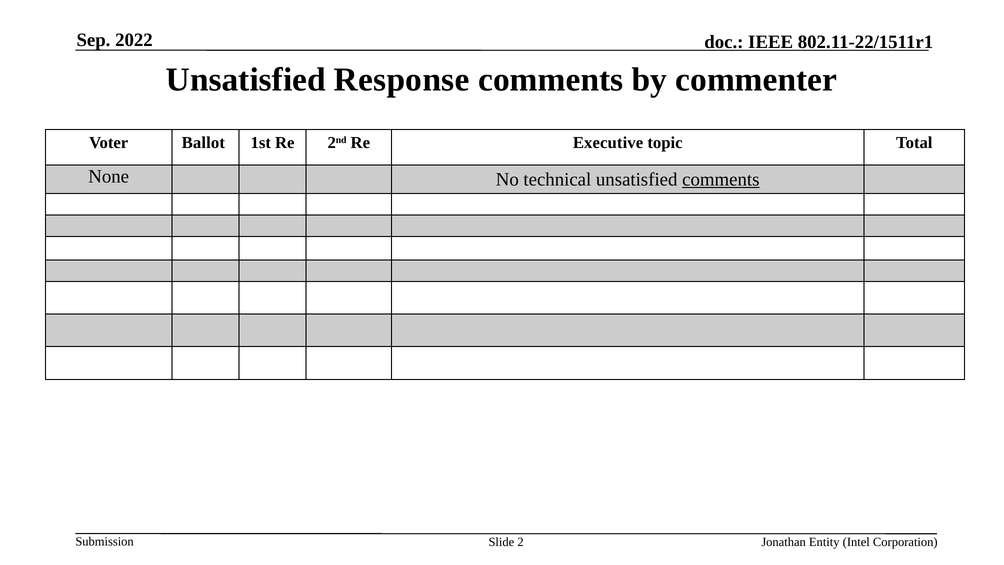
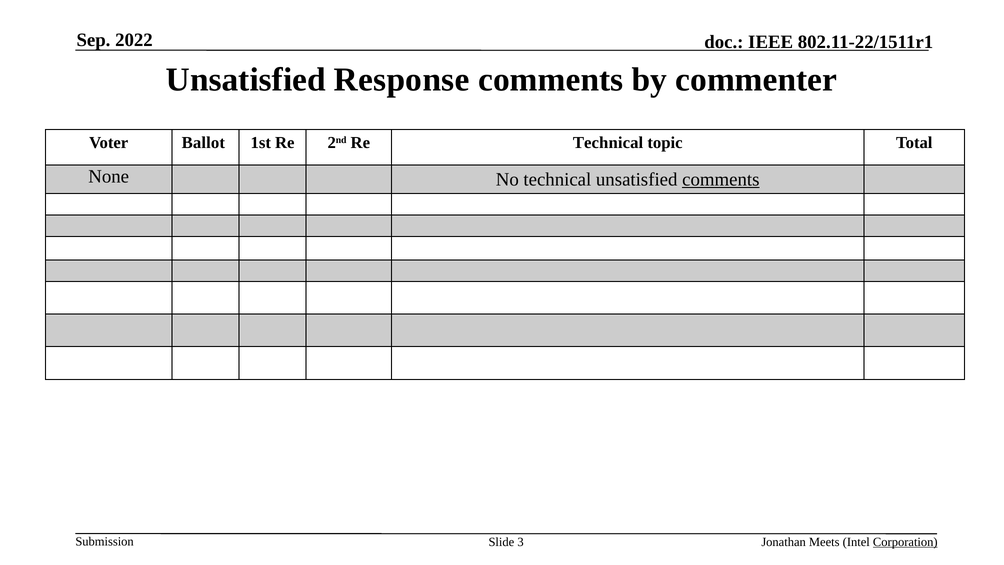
Re Executive: Executive -> Technical
2: 2 -> 3
Entity: Entity -> Meets
Corporation underline: none -> present
